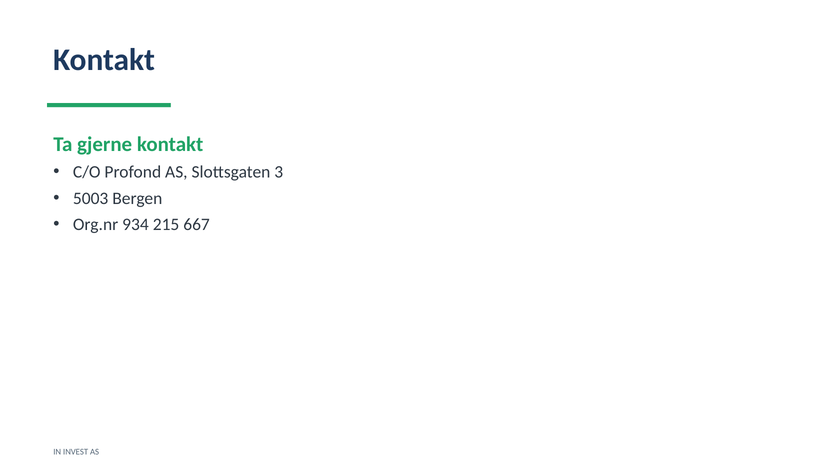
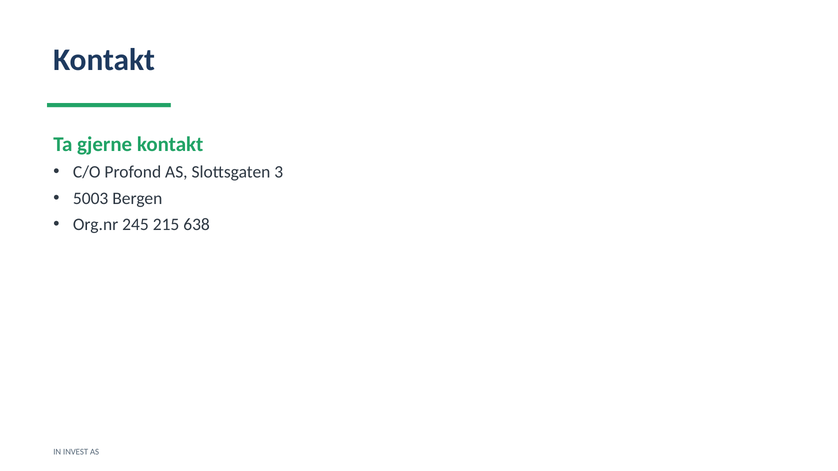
934: 934 -> 245
667: 667 -> 638
